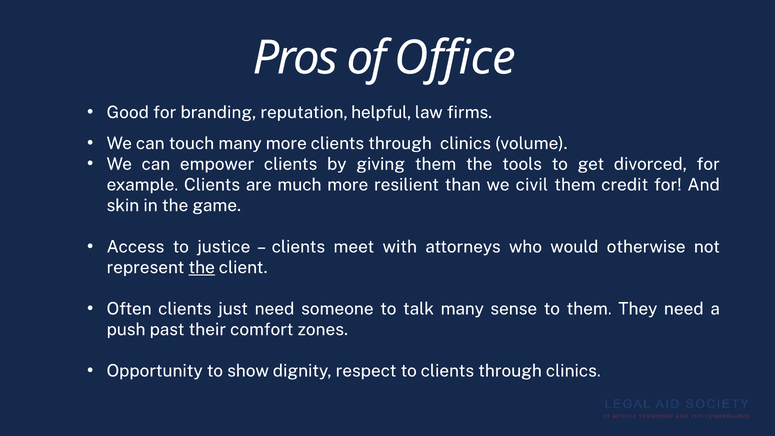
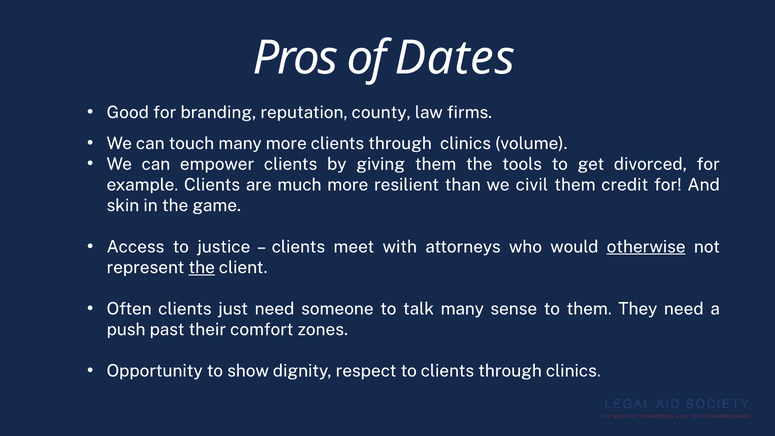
Office: Office -> Dates
helpful: helpful -> county
otherwise underline: none -> present
